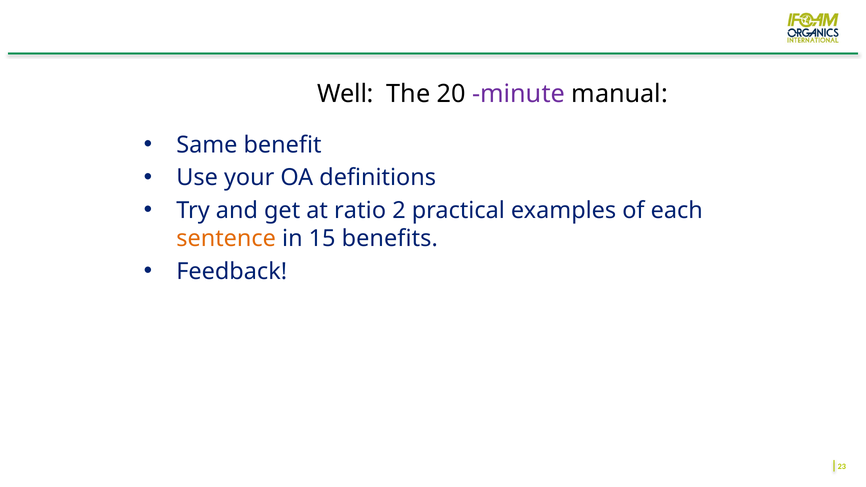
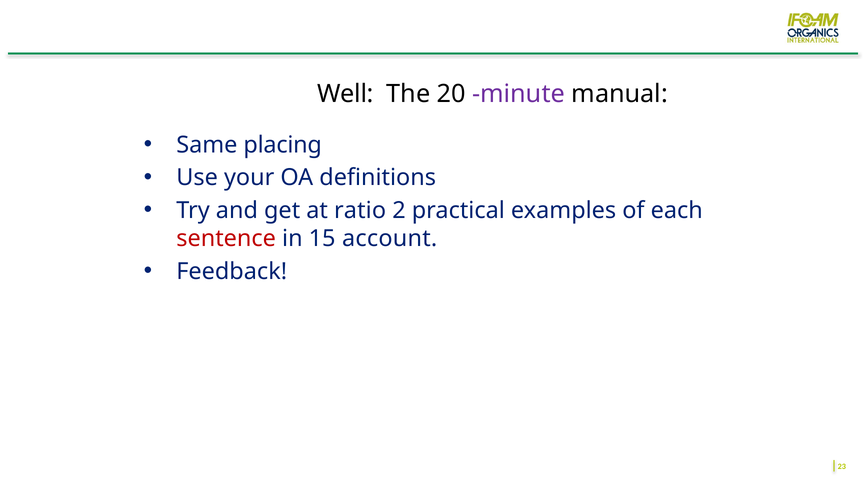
benefit: benefit -> placing
sentence colour: orange -> red
benefits: benefits -> account
